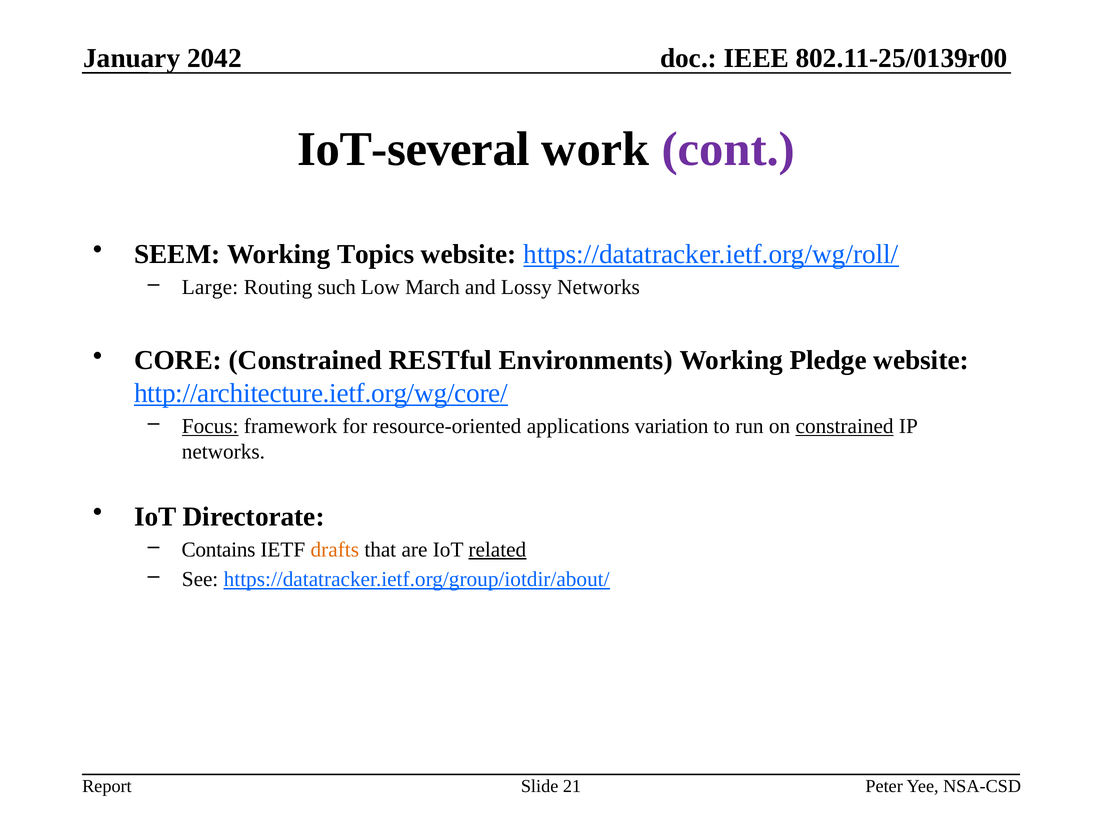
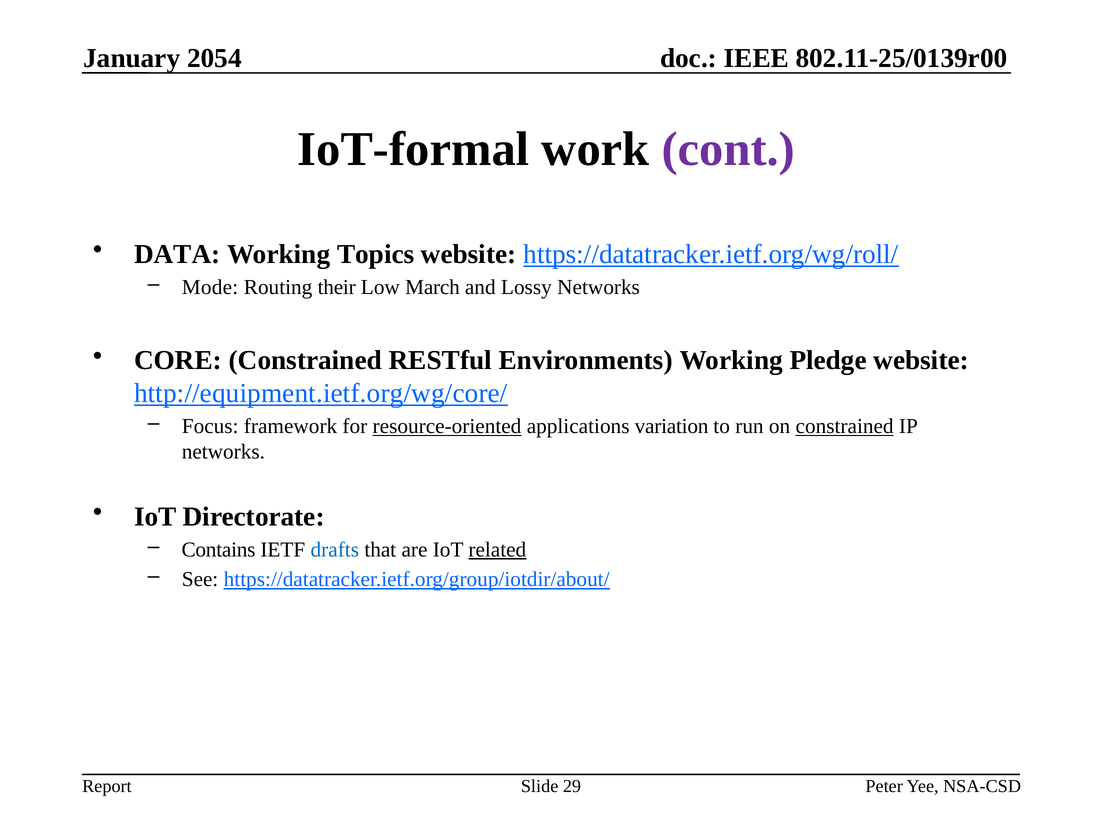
2042: 2042 -> 2054
IoT-several: IoT-several -> IoT-formal
SEEM: SEEM -> DATA
Large: Large -> Mode
such: such -> their
http://architecture.ietf.org/wg/core/: http://architecture.ietf.org/wg/core/ -> http://equipment.ietf.org/wg/core/
Focus underline: present -> none
resource-oriented underline: none -> present
drafts colour: orange -> blue
21: 21 -> 29
